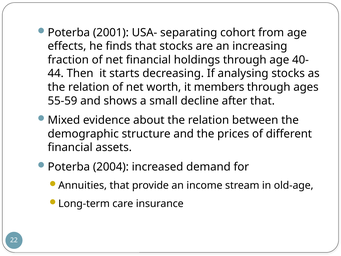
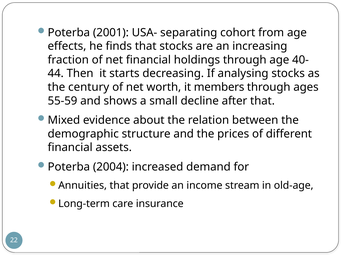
relation at (89, 87): relation -> century
